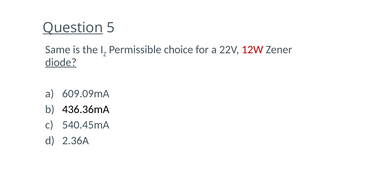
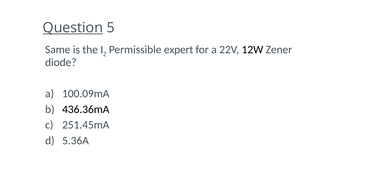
choice: choice -> expert
12W colour: red -> black
diode underline: present -> none
609.09mA: 609.09mA -> 100.09mA
540.45mA: 540.45mA -> 251.45mA
2.36A: 2.36A -> 5.36A
